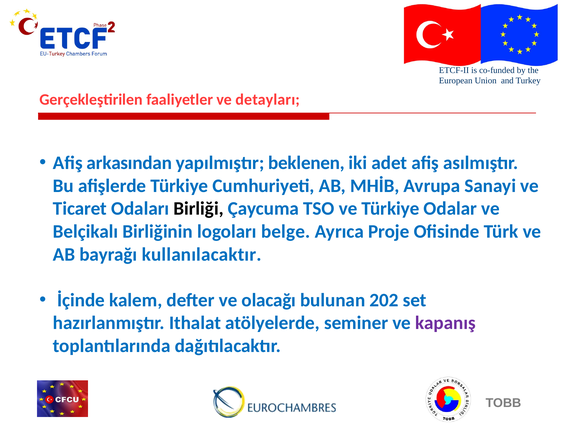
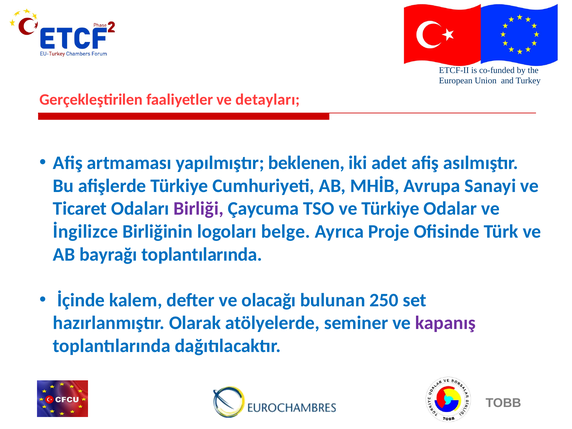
arkasından: arkasından -> artmaması
Birliği colour: black -> purple
Belçikalı: Belçikalı -> İngilizce
bayrağı kullanılacaktır: kullanılacaktır -> toplantılarında
202: 202 -> 250
Ithalat: Ithalat -> Olarak
